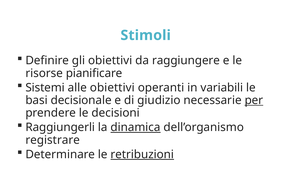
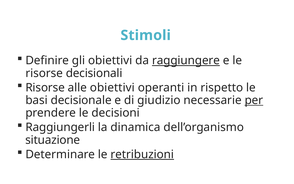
raggiungere underline: none -> present
pianificare: pianificare -> decisionali
Sistemi at (45, 88): Sistemi -> Risorse
variabili: variabili -> rispetto
dinamica underline: present -> none
registrare: registrare -> situazione
